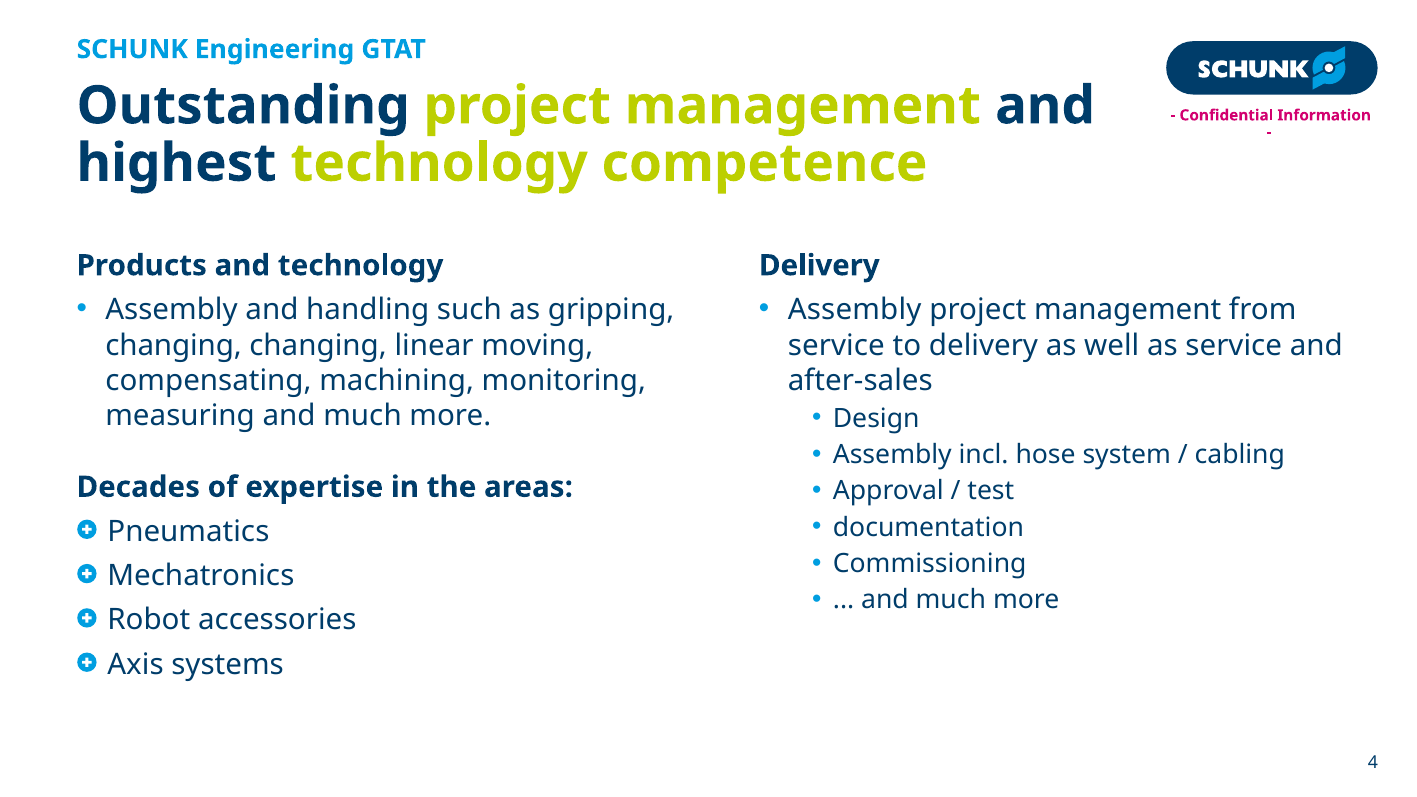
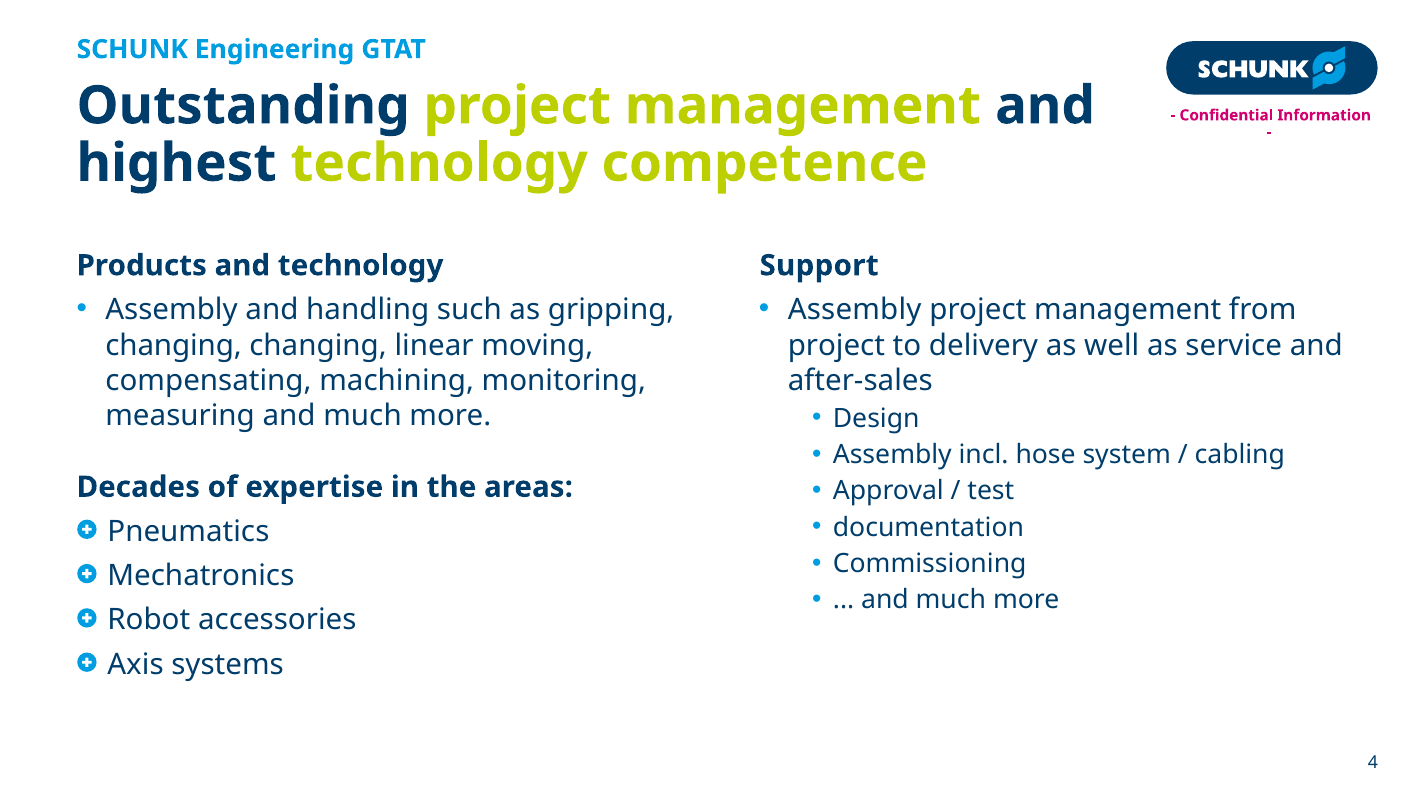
Delivery at (819, 266): Delivery -> Support
service at (836, 345): service -> project
